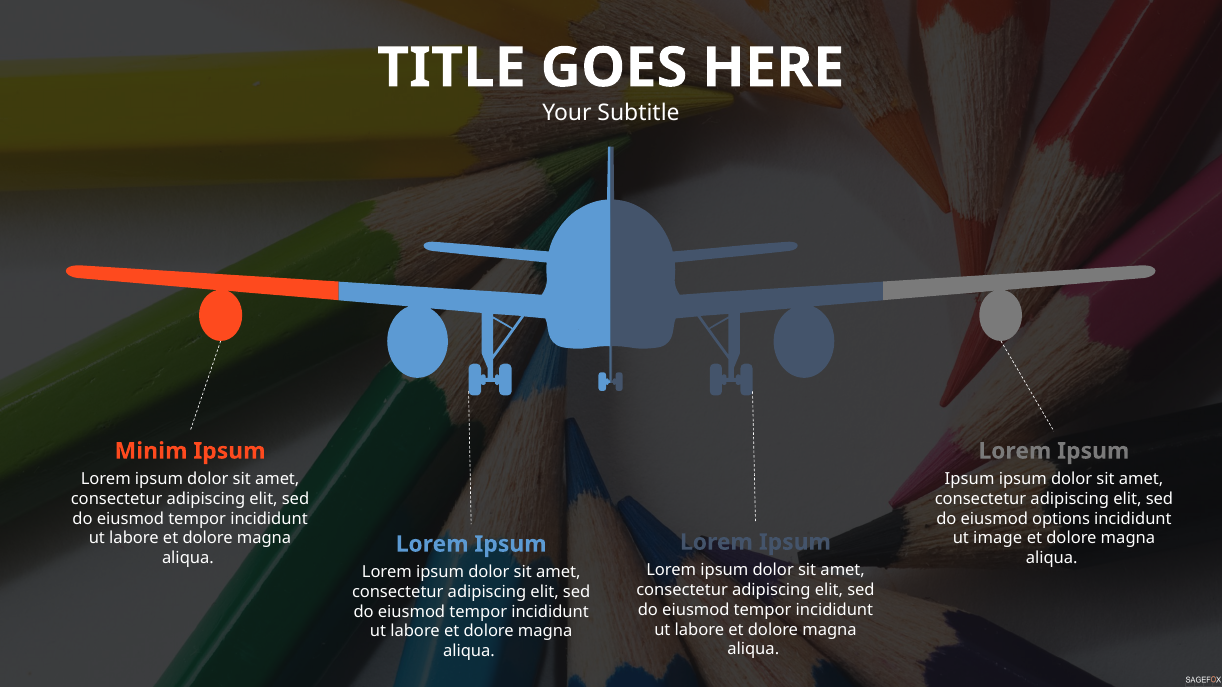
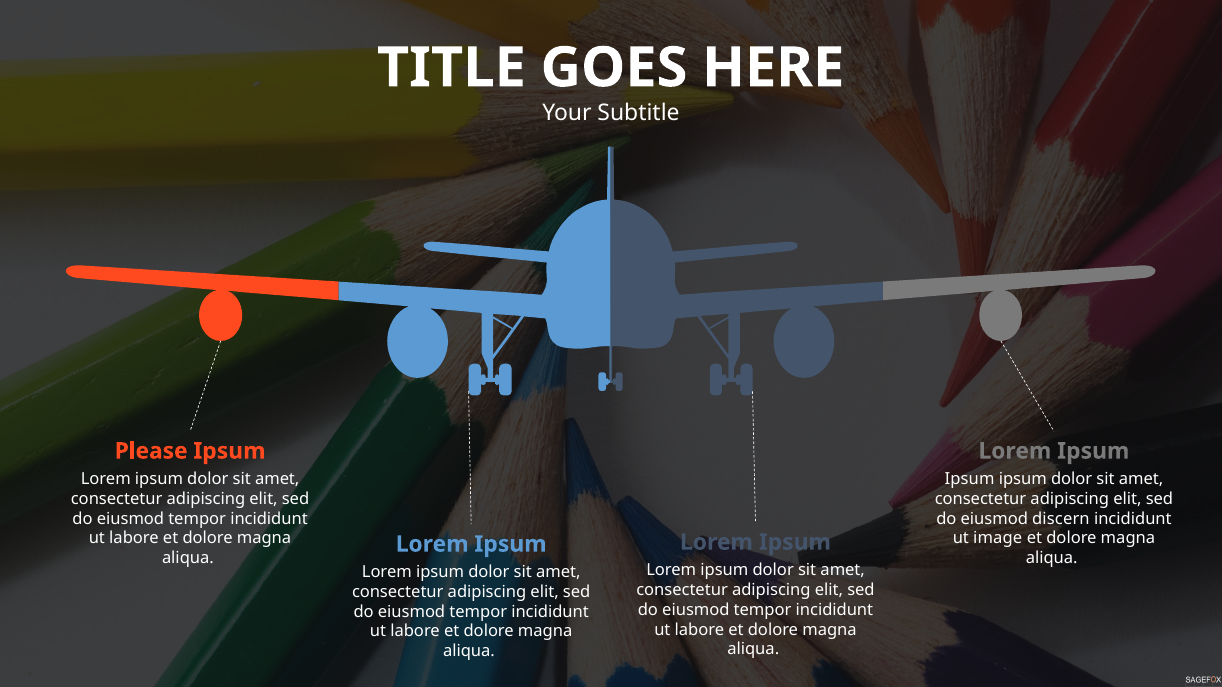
Minim: Minim -> Please
options: options -> discern
